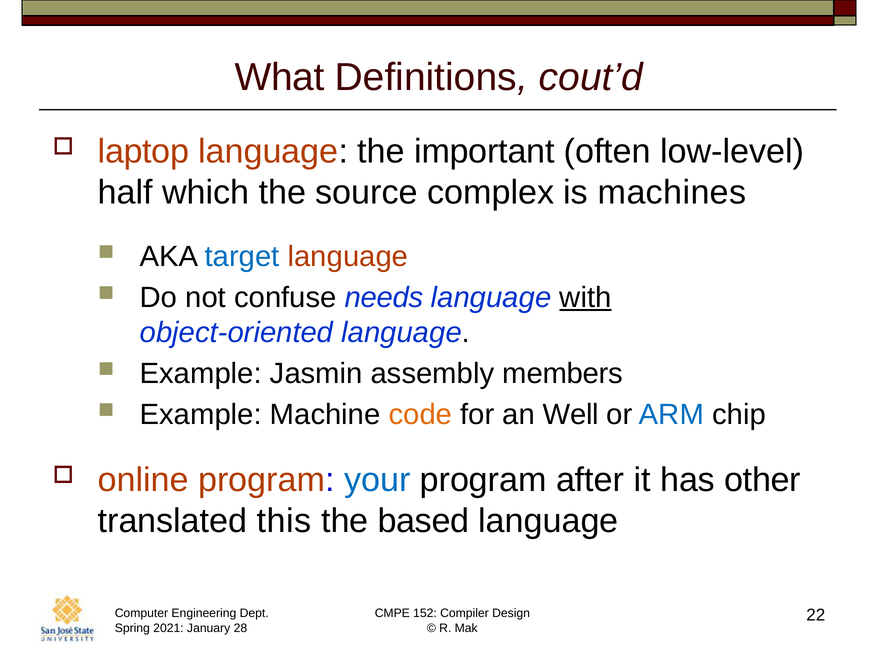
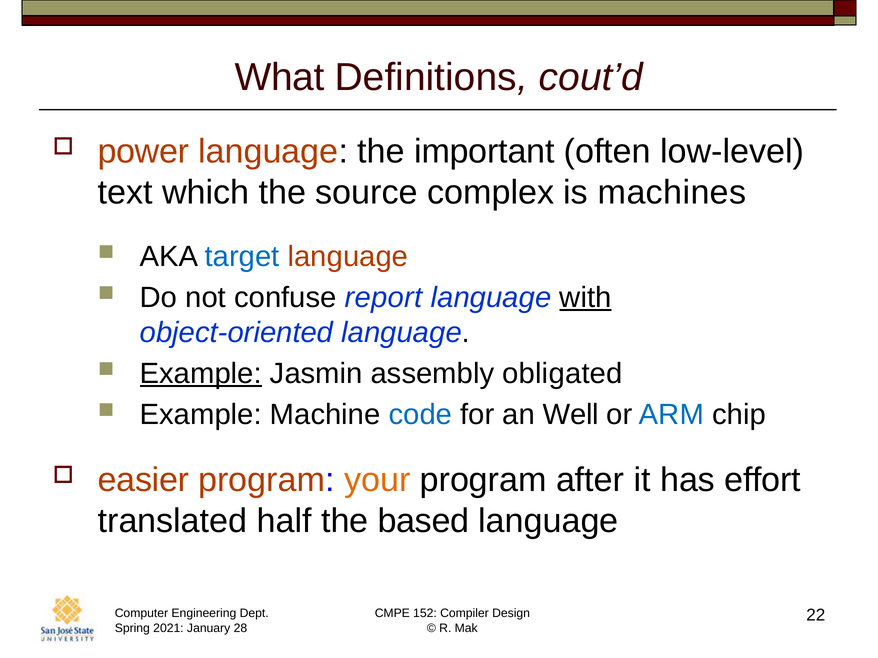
laptop: laptop -> power
half: half -> text
needs: needs -> report
Example at (201, 374) underline: none -> present
members: members -> obligated
code colour: orange -> blue
online: online -> easier
your colour: blue -> orange
other: other -> effort
this: this -> half
